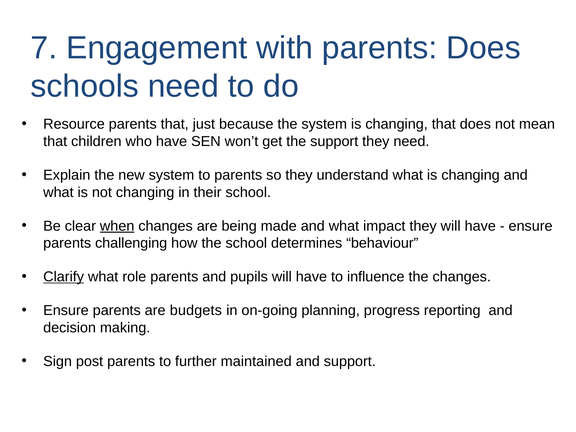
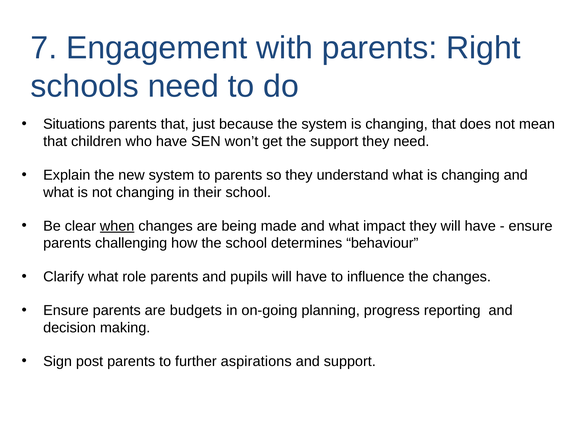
parents Does: Does -> Right
Resource: Resource -> Situations
Clarify underline: present -> none
maintained: maintained -> aspirations
